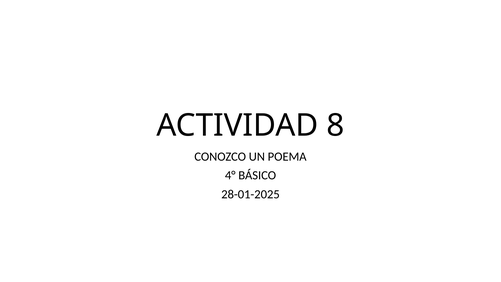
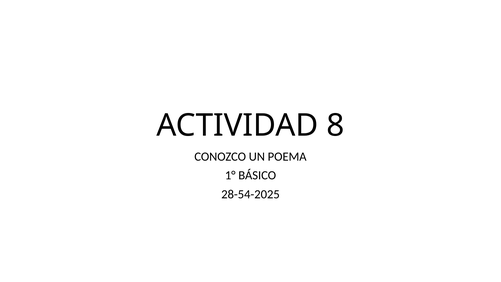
4°: 4° -> 1°
28-01-2025: 28-01-2025 -> 28-54-2025
